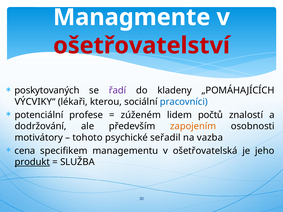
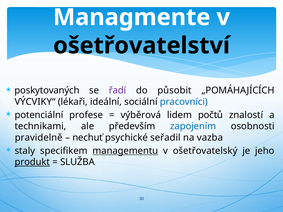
ošetřovatelství colour: red -> black
kladeny: kladeny -> působit
kterou: kterou -> ideální
zúženém: zúženém -> výběrová
dodržování: dodržování -> technikami
zapojením colour: orange -> blue
motivátory: motivátory -> pravidelně
tohoto: tohoto -> nechuť
cena: cena -> staly
managementu underline: none -> present
ošetřovatelská: ošetřovatelská -> ošetřovatelský
